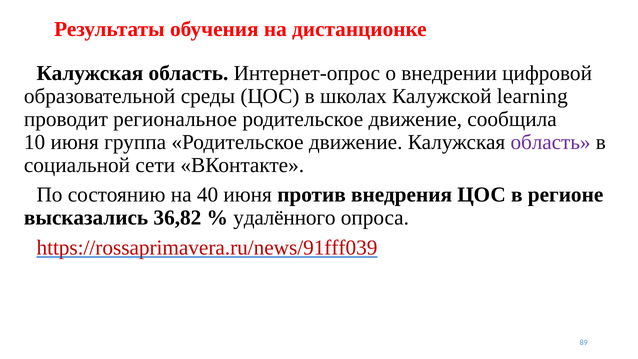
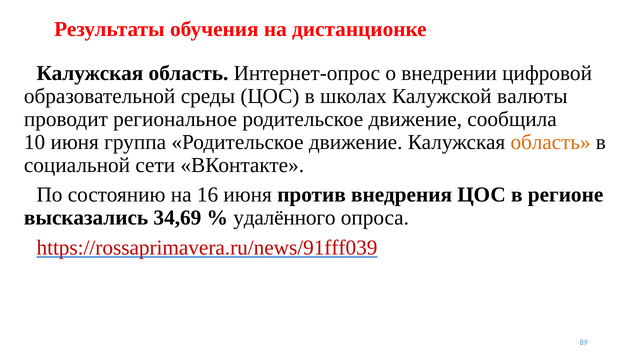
learning: learning -> валюты
область at (551, 142) colour: purple -> orange
40: 40 -> 16
36,82: 36,82 -> 34,69
